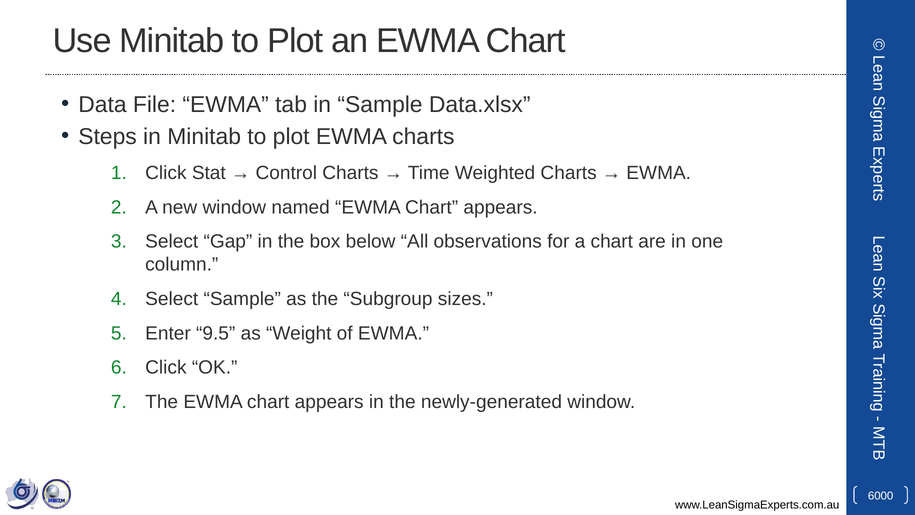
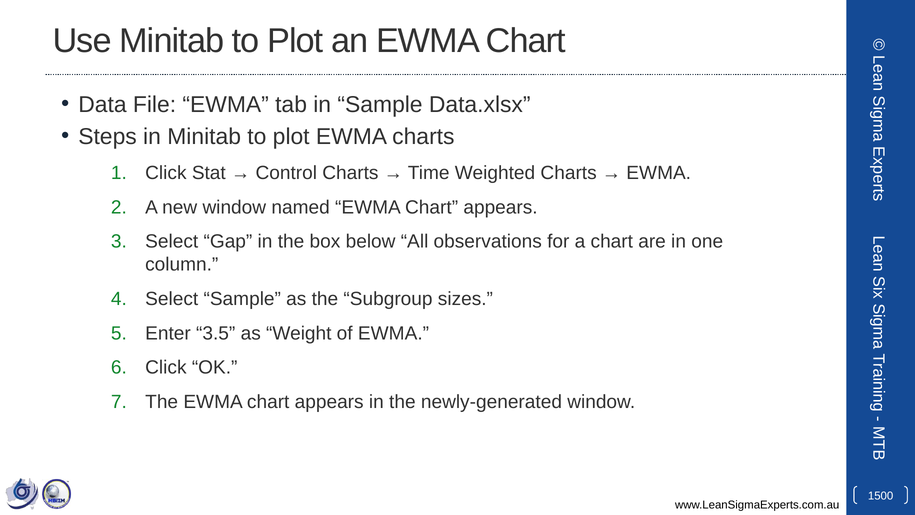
9.5: 9.5 -> 3.5
6000: 6000 -> 1500
